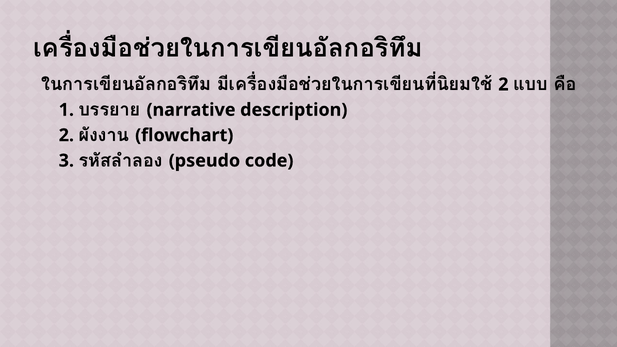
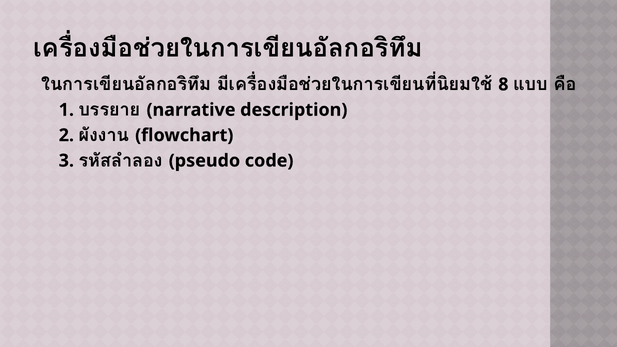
2 at (503, 84): 2 -> 8
